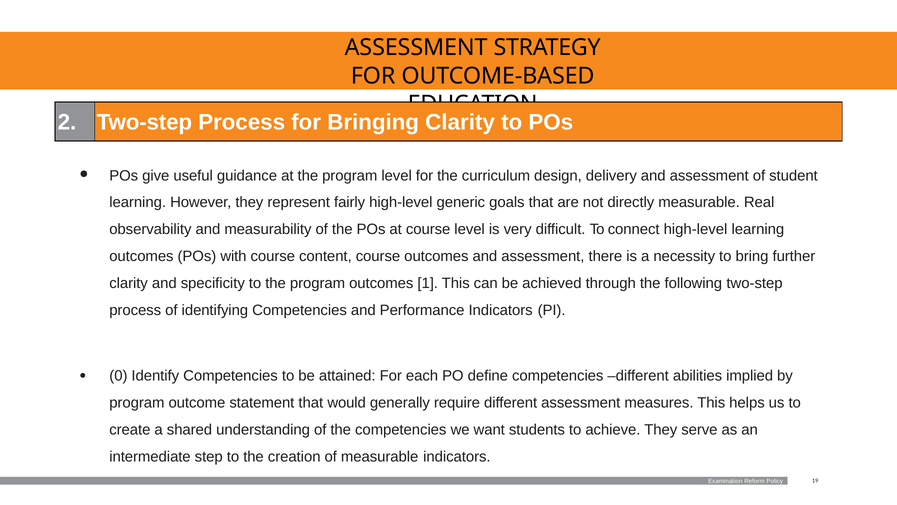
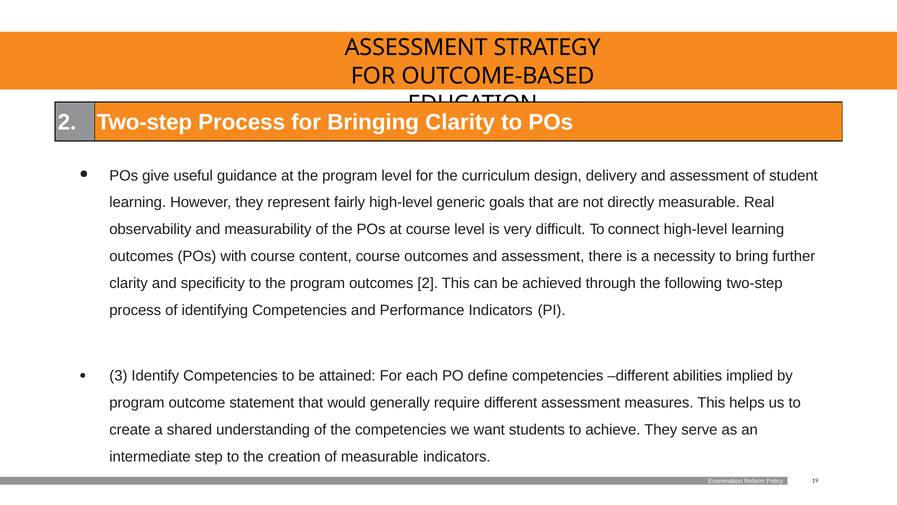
outcomes 1: 1 -> 2
0: 0 -> 3
